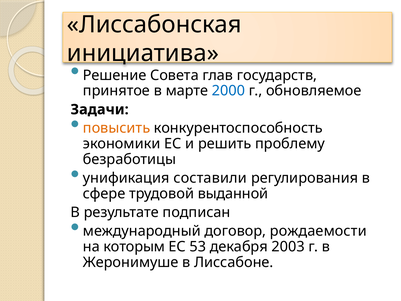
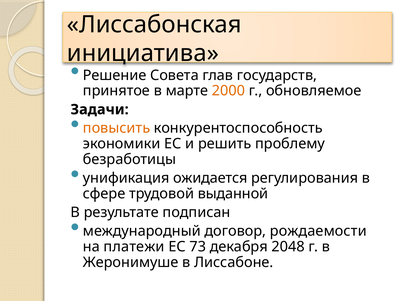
2000 colour: blue -> orange
составили: составили -> ожидается
которым: которым -> платежи
53: 53 -> 73
2003: 2003 -> 2048
